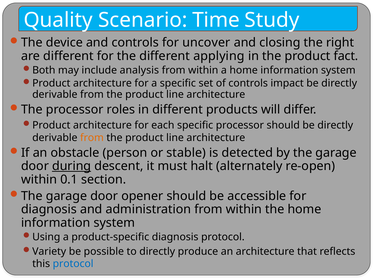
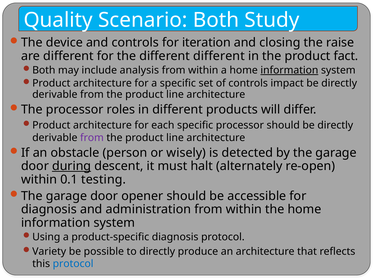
Scenario Time: Time -> Both
uncover: uncover -> iteration
right: right -> raise
different applying: applying -> different
information at (289, 70) underline: none -> present
from at (92, 138) colour: orange -> purple
stable: stable -> wisely
section: section -> testing
